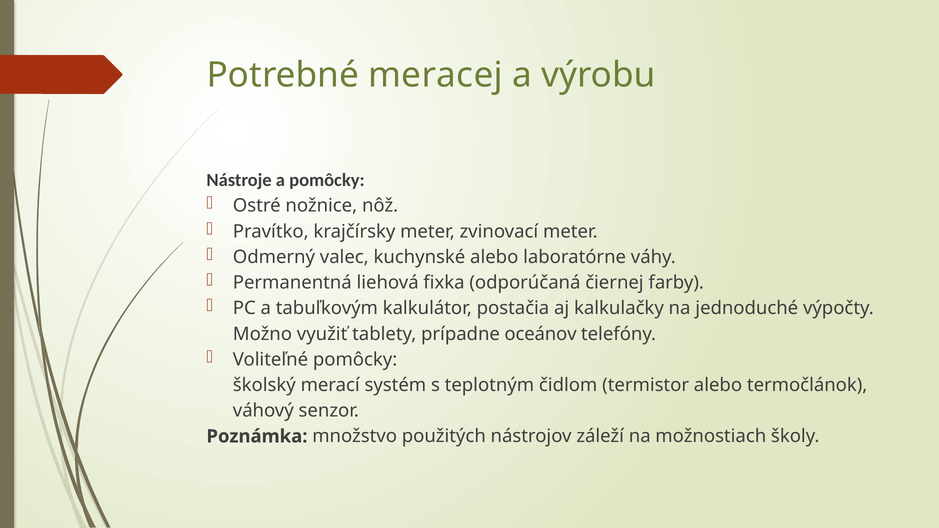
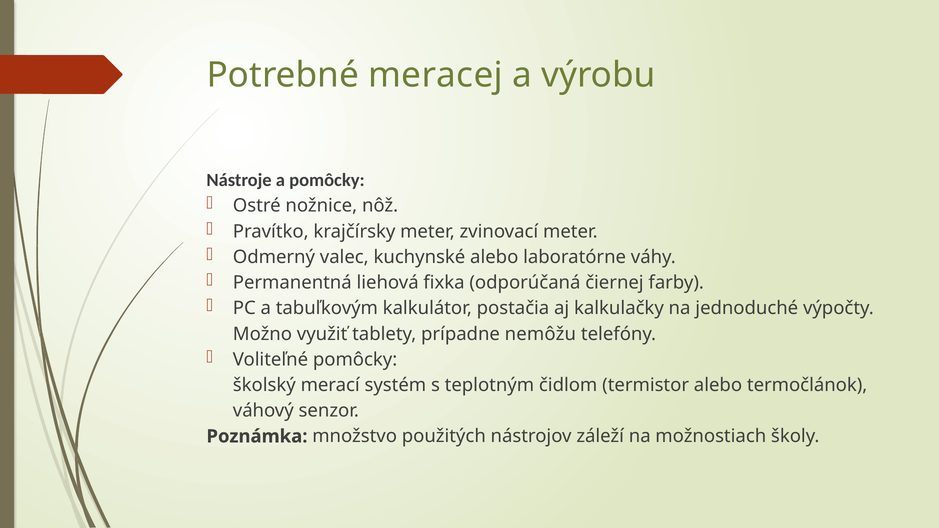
oceánov: oceánov -> nemôžu
